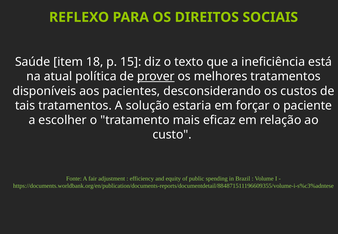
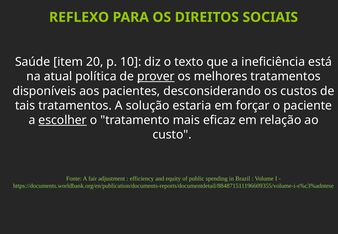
18: 18 -> 20
15: 15 -> 10
escolher underline: none -> present
